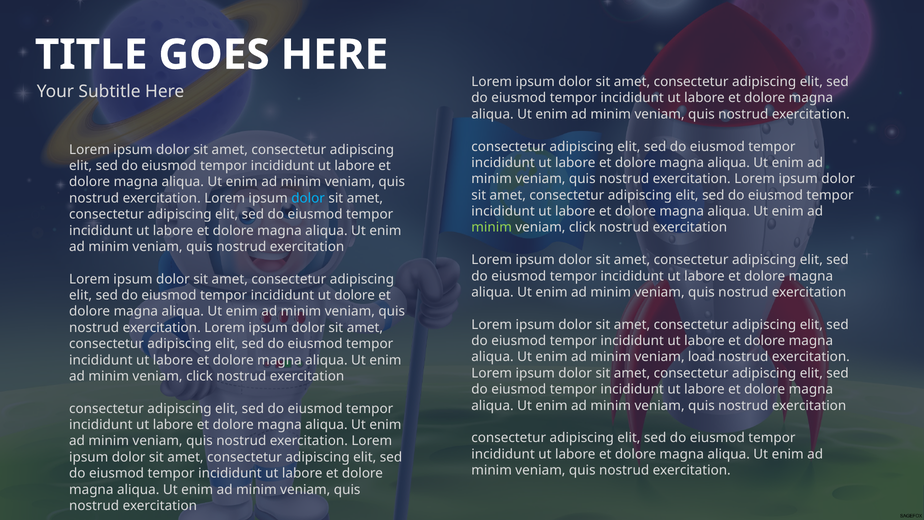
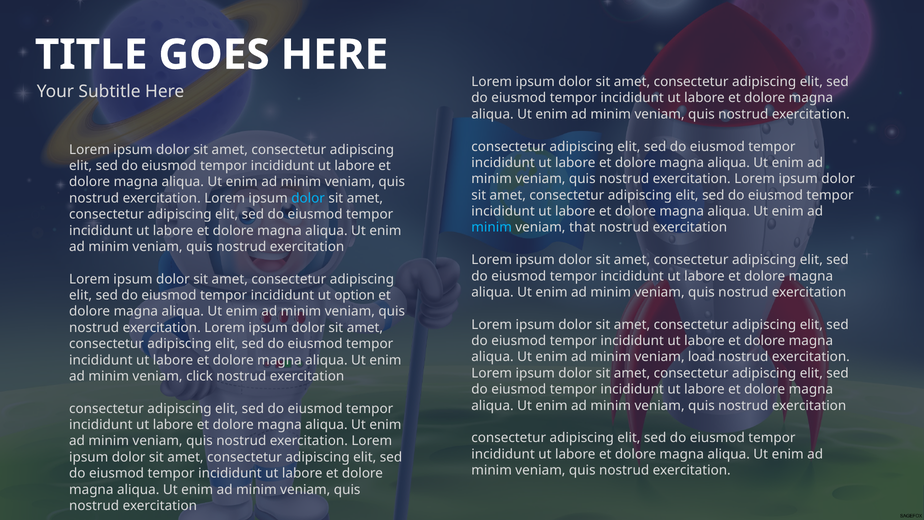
minim at (492, 227) colour: light green -> light blue
click at (582, 227): click -> that
ut dolore: dolore -> option
